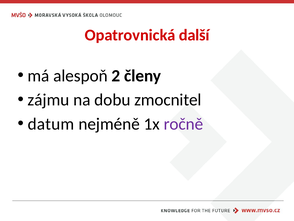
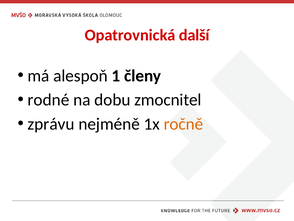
2: 2 -> 1
zájmu: zájmu -> rodné
datum: datum -> zprávu
ročně colour: purple -> orange
